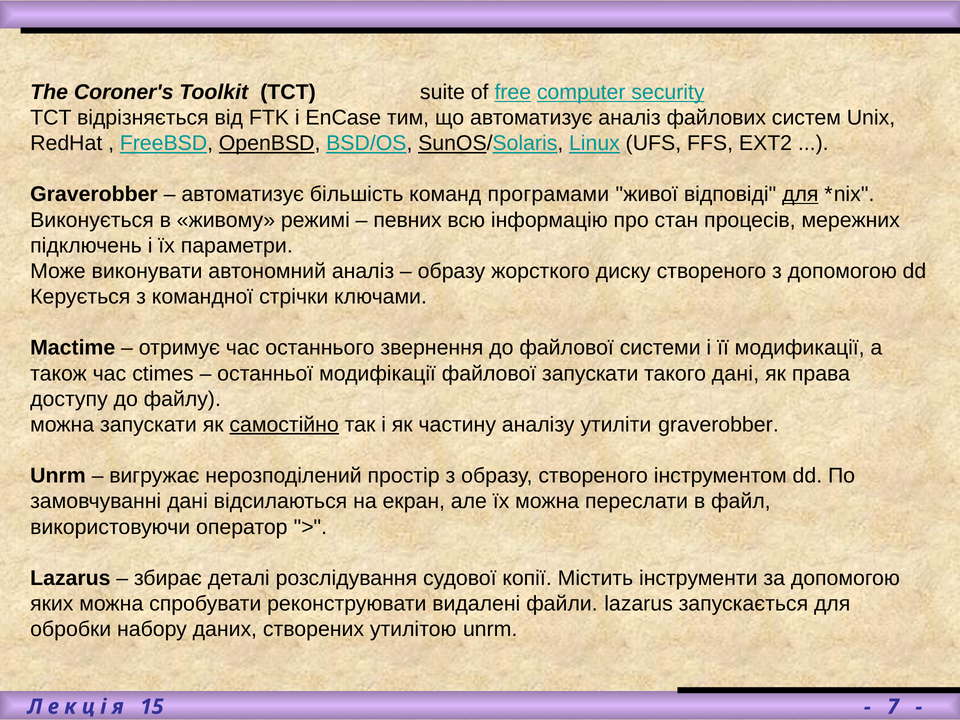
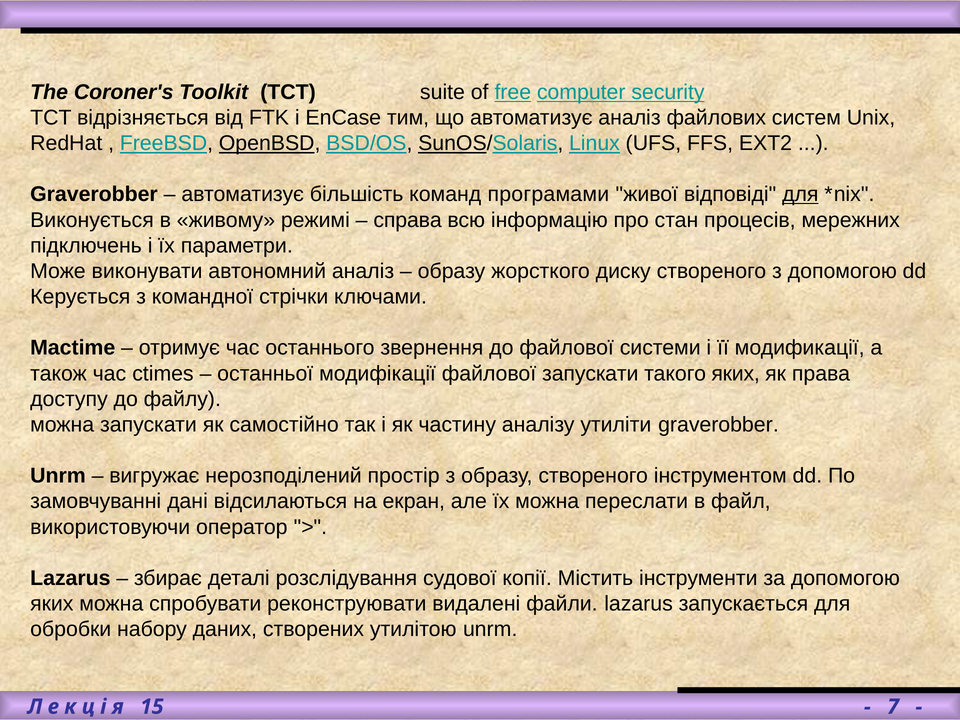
певних: певних -> справа
такого дані: дані -> яких
самостійно underline: present -> none
